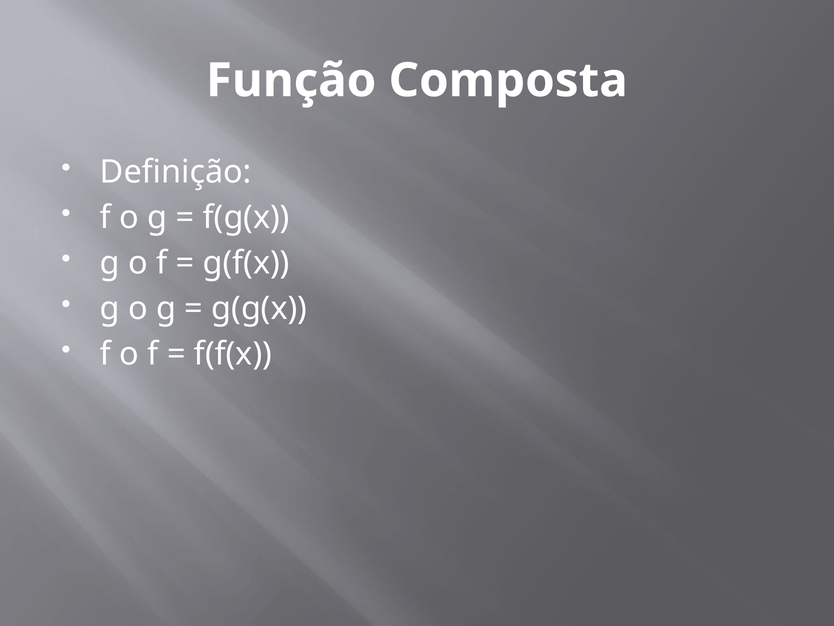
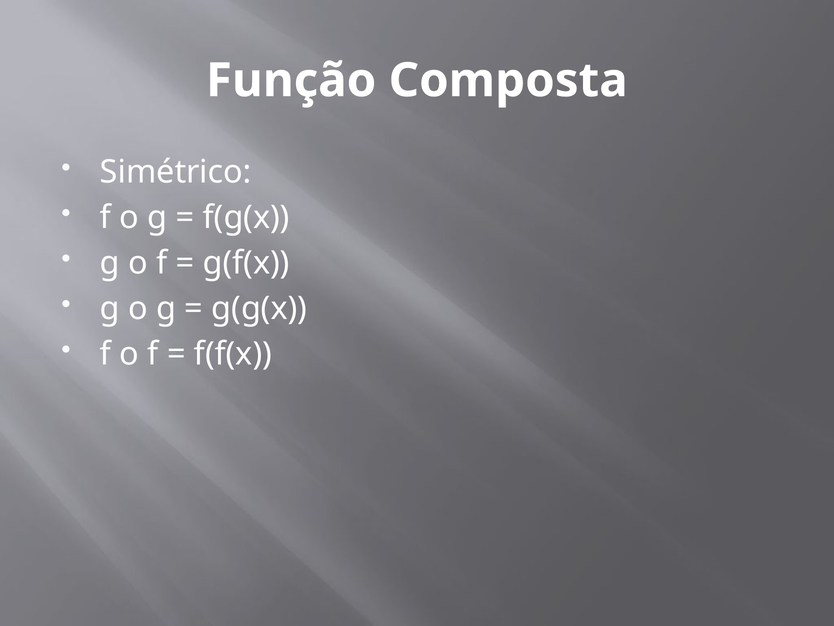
Definição: Definição -> Simétrico
